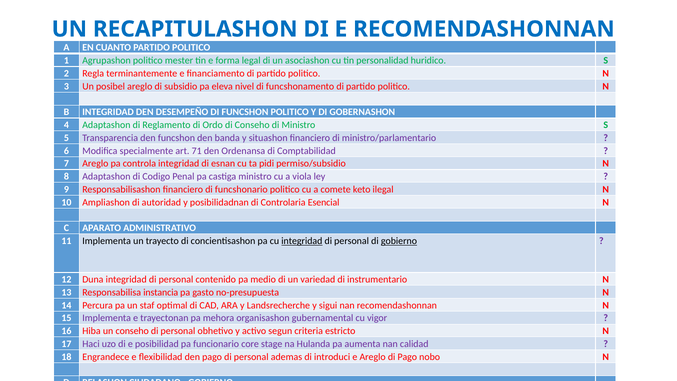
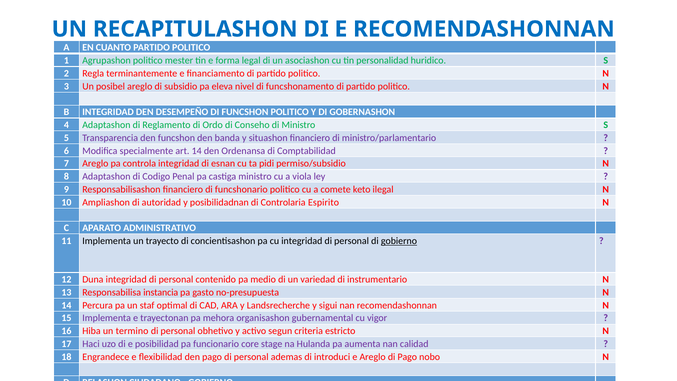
art 71: 71 -> 14
Esencial: Esencial -> Espirito
integridad at (302, 241) underline: present -> none
un conseho: conseho -> termino
